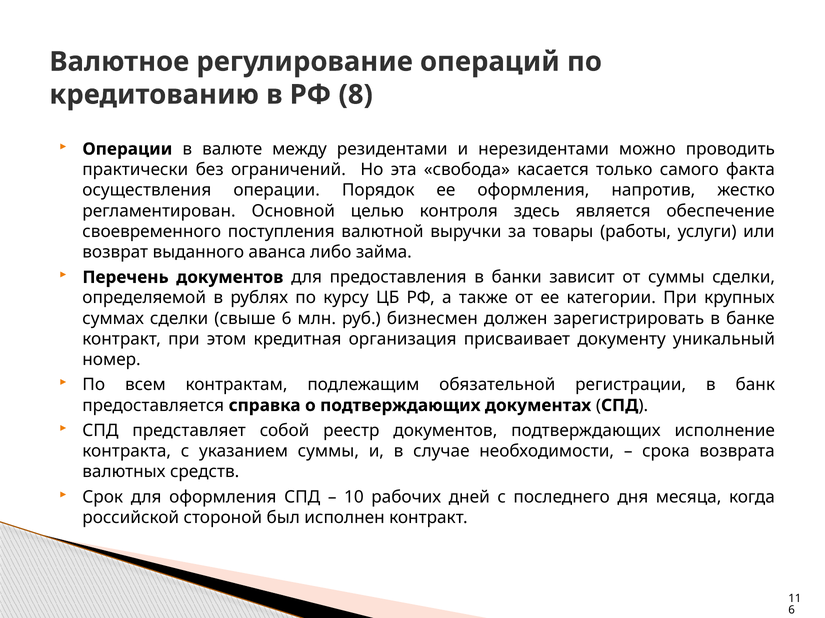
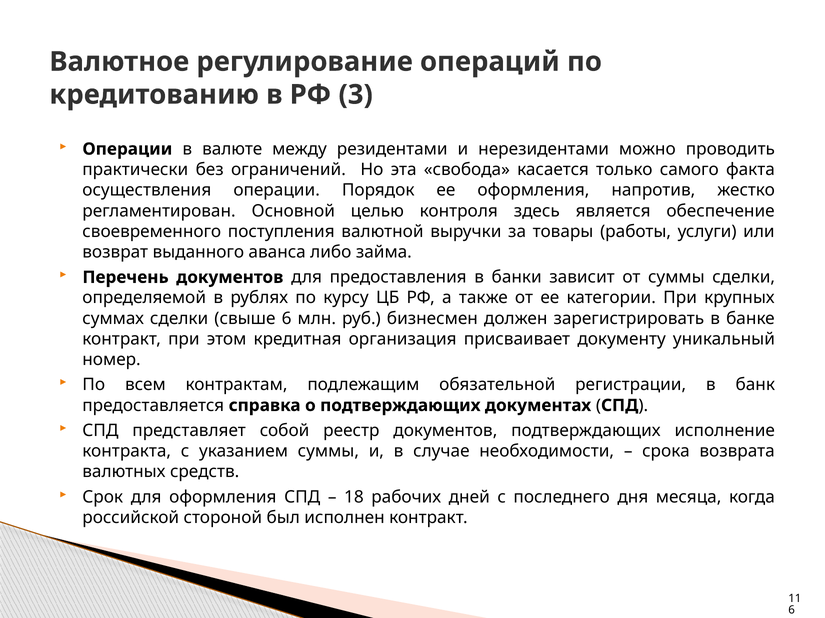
8: 8 -> 3
10: 10 -> 18
